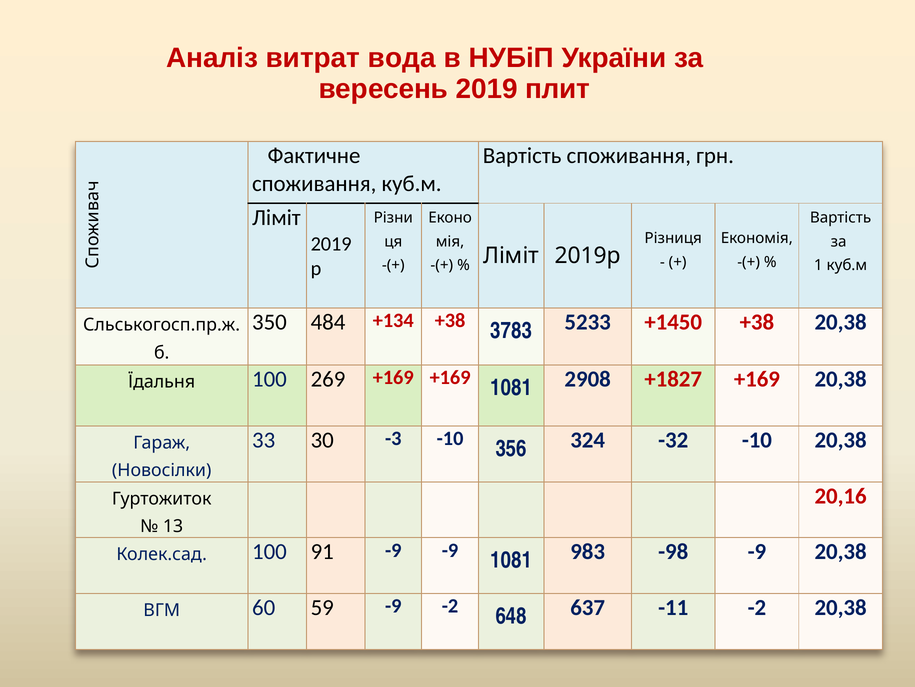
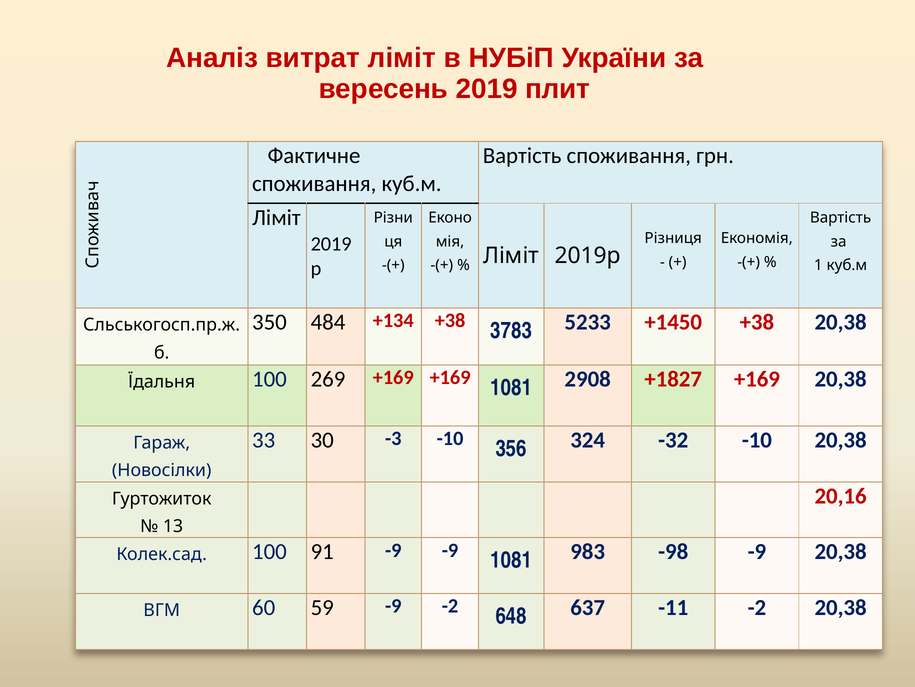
витрат вода: вода -> ліміт
